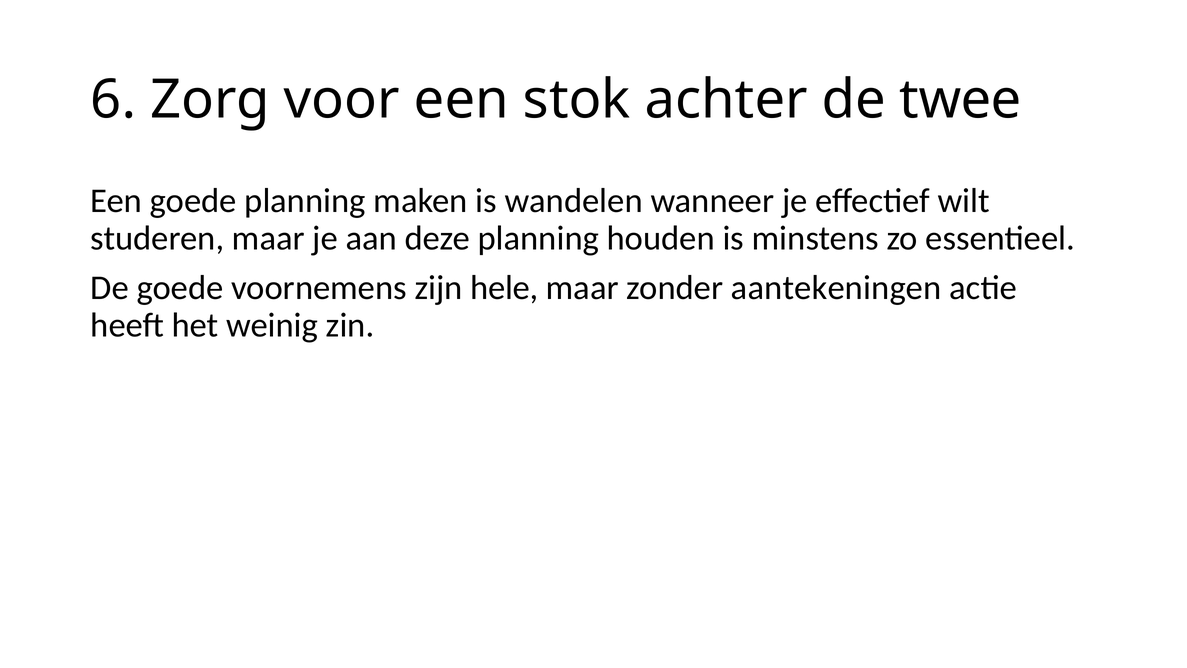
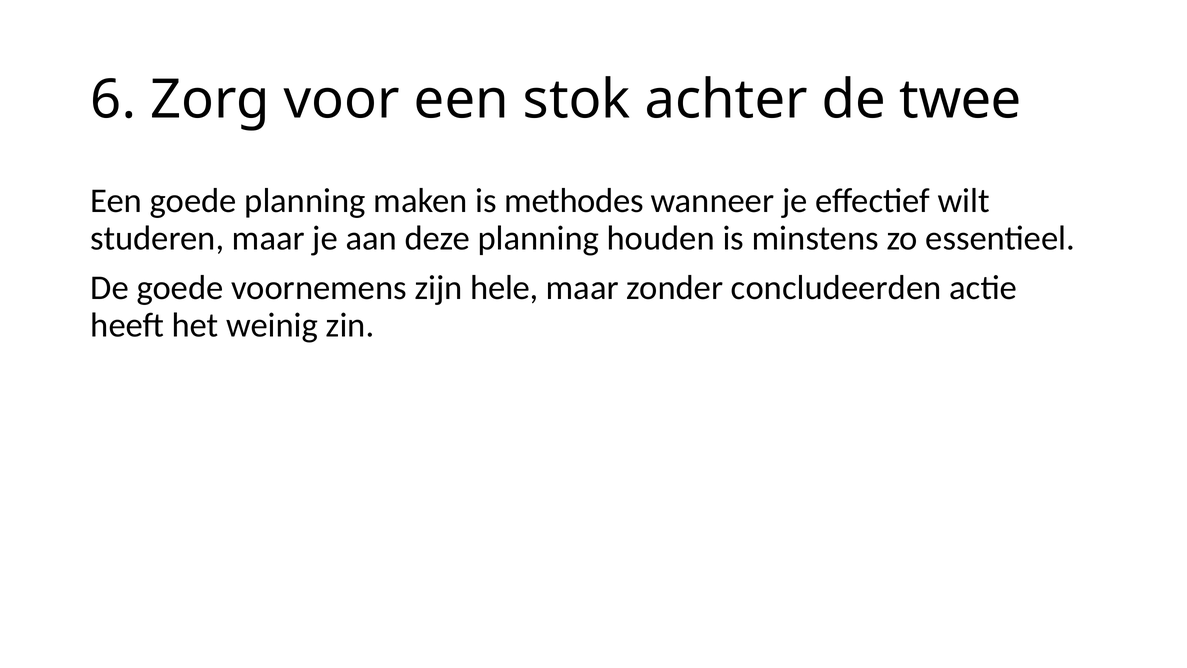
wandelen: wandelen -> methodes
aantekeningen: aantekeningen -> concludeerden
